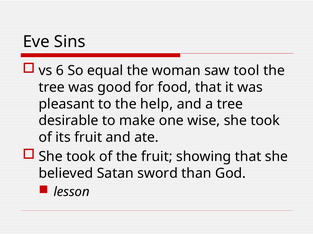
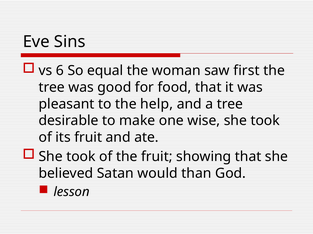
tool: tool -> first
sword: sword -> would
